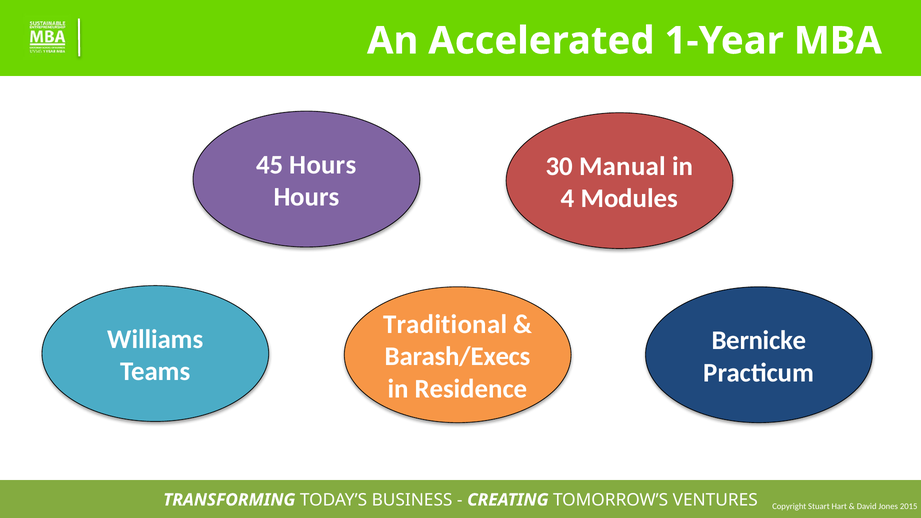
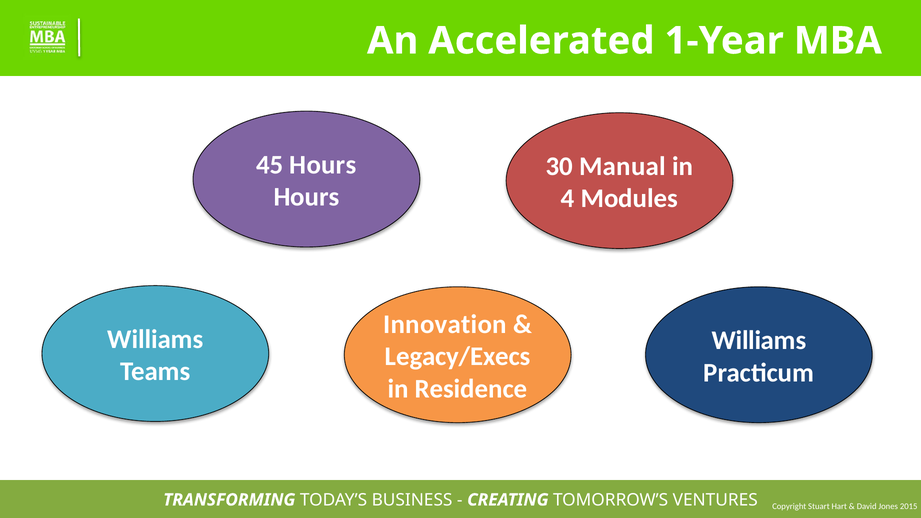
Traditional: Traditional -> Innovation
Bernicke at (759, 341): Bernicke -> Williams
Barash/Execs: Barash/Execs -> Legacy/Execs
